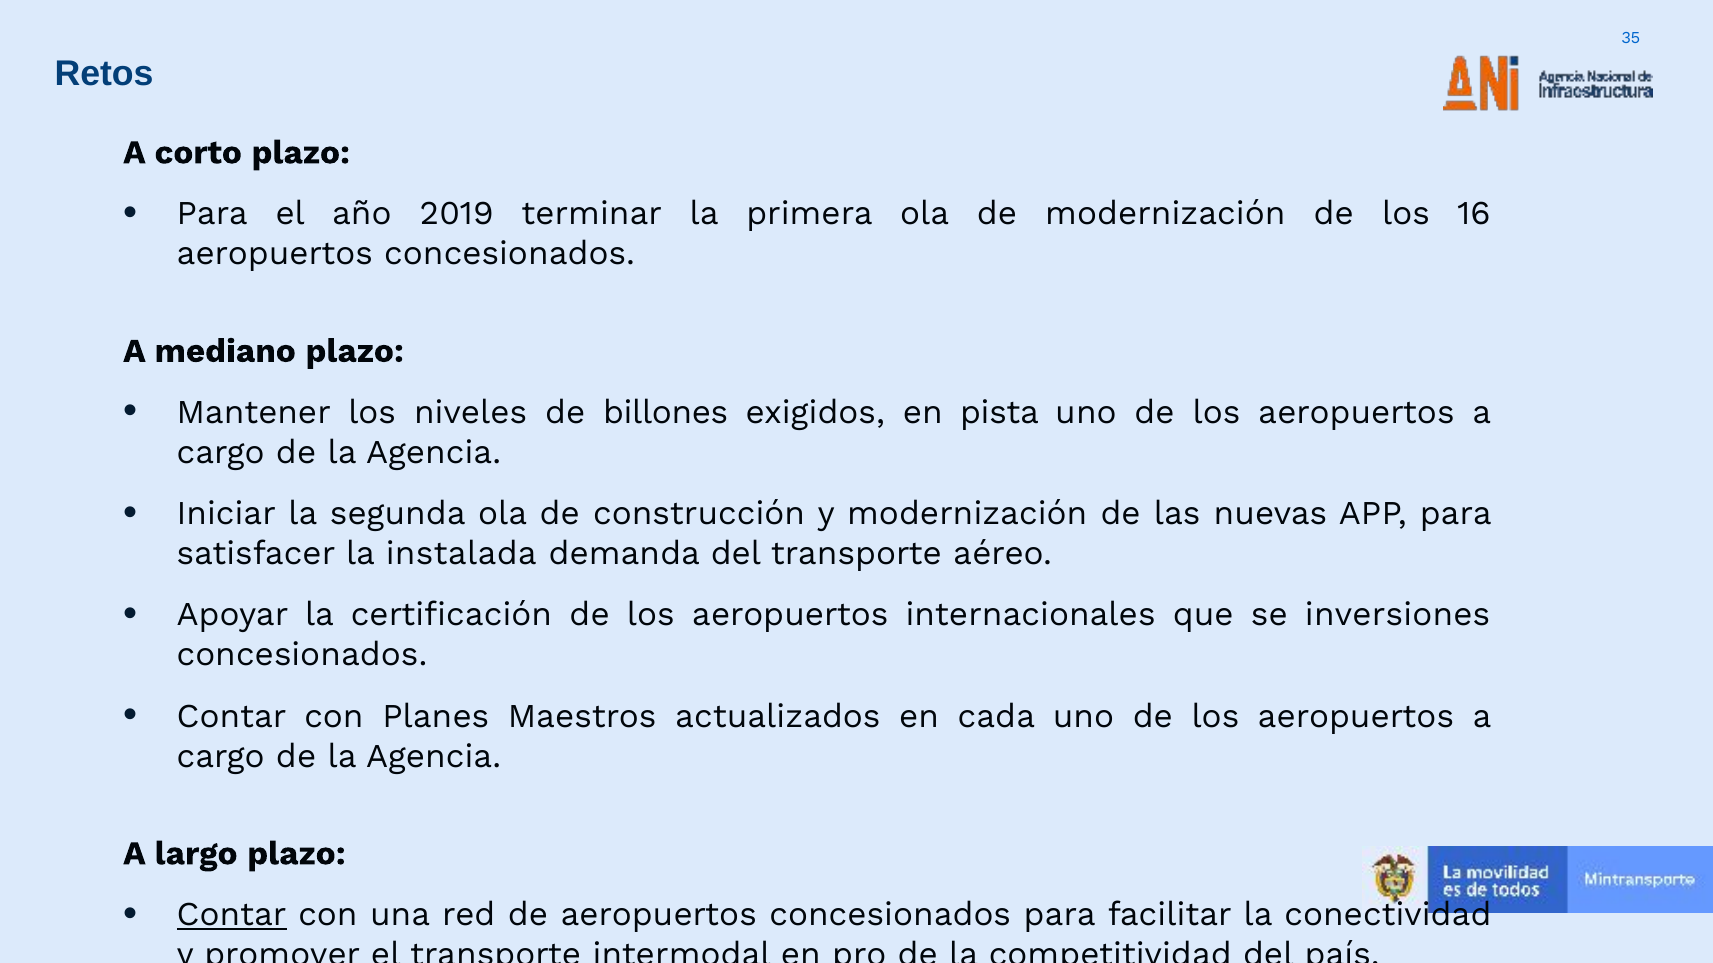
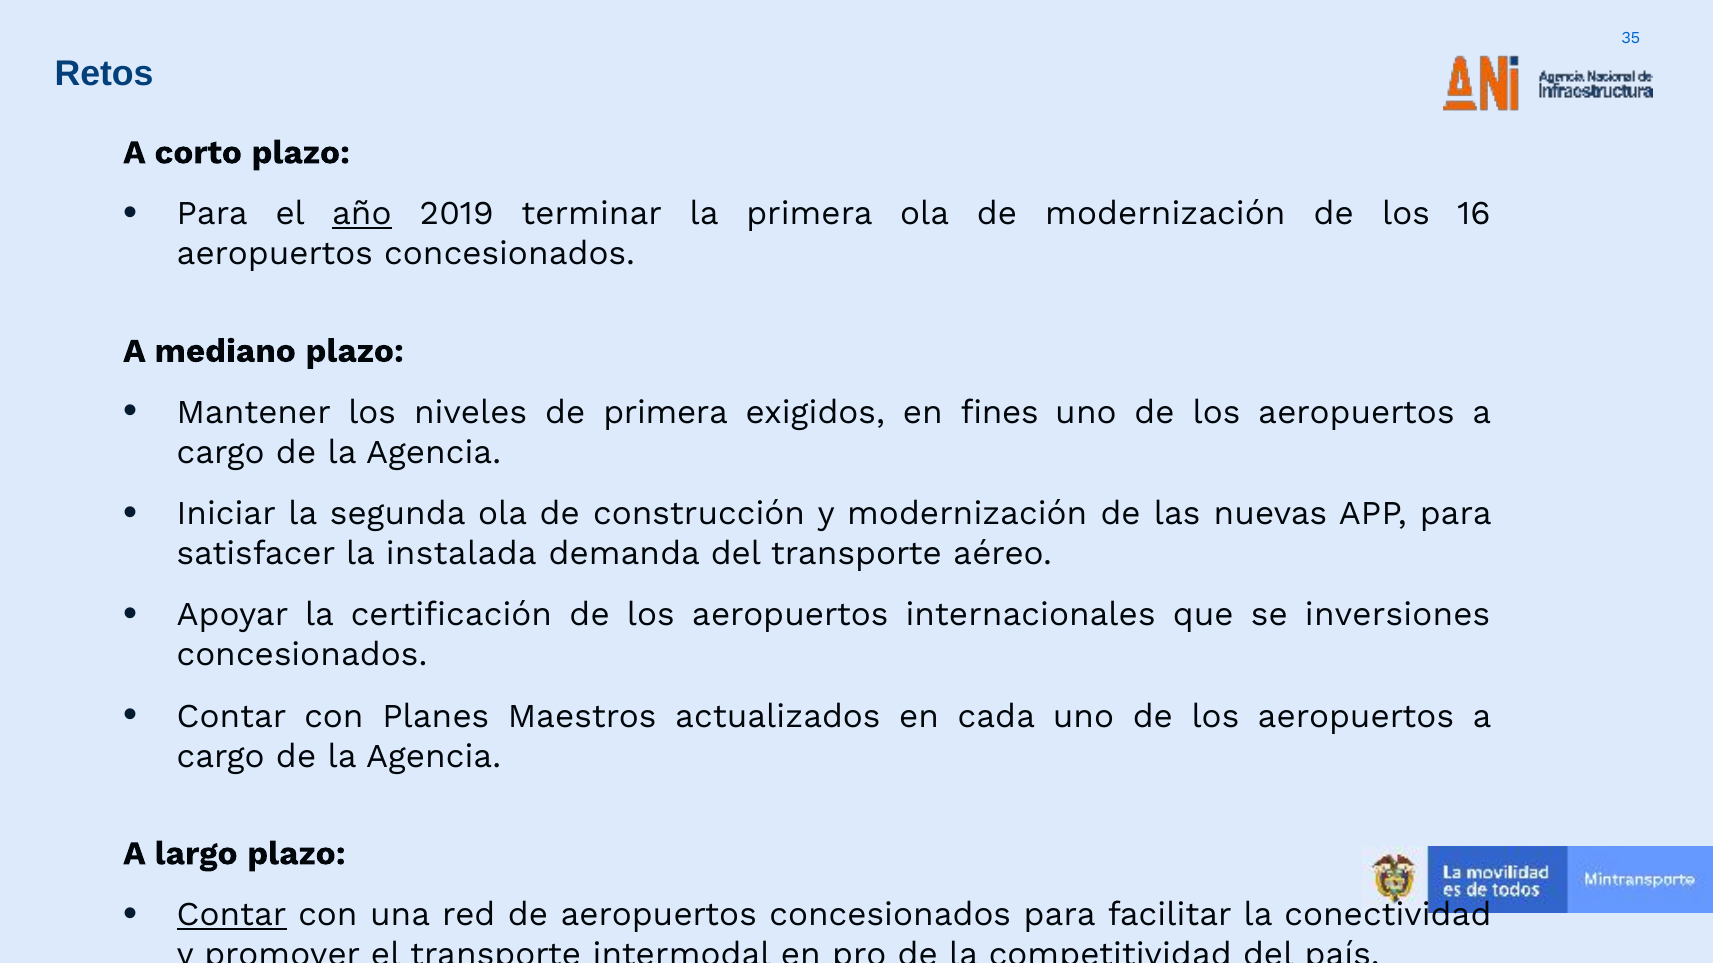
año underline: none -> present
de billones: billones -> primera
pista: pista -> fines
